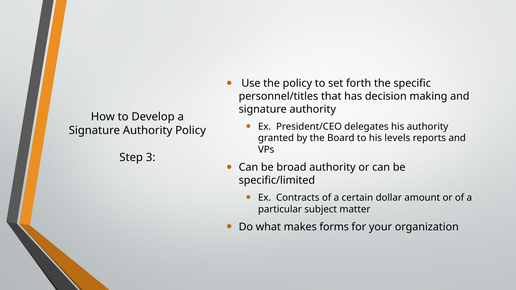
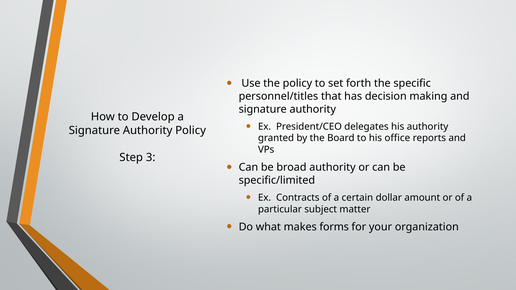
levels: levels -> office
